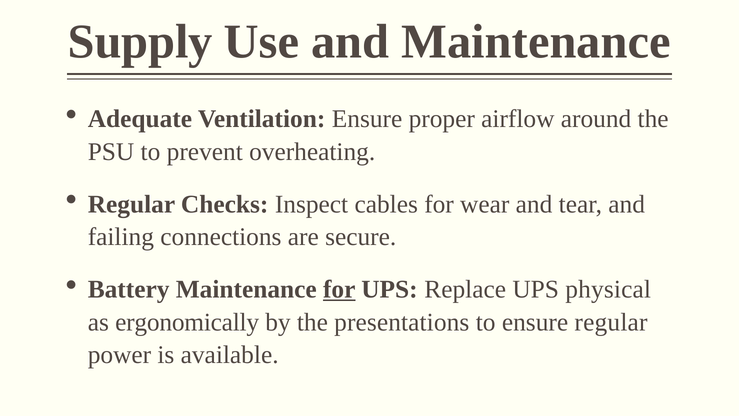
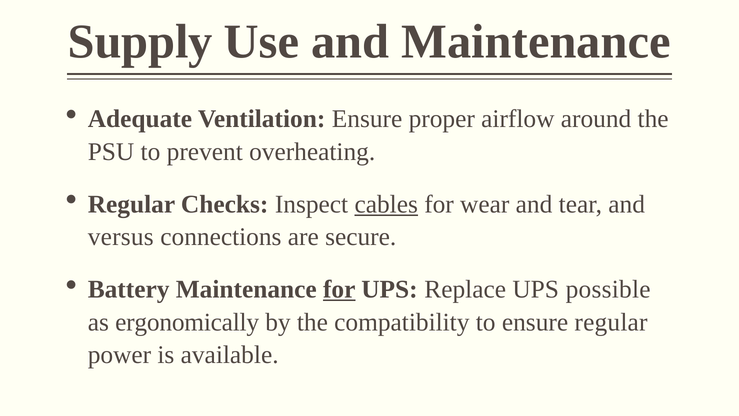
cables underline: none -> present
failing: failing -> versus
physical: physical -> possible
presentations: presentations -> compatibility
